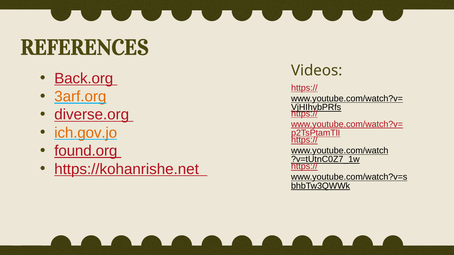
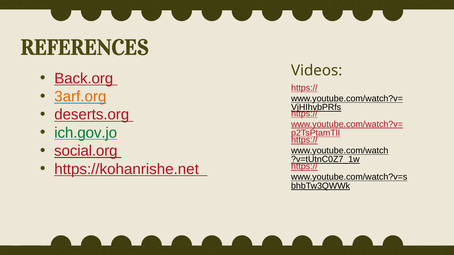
diverse.org: diverse.org -> deserts.org
ich.gov.jo colour: orange -> green
found.org: found.org -> social.org
